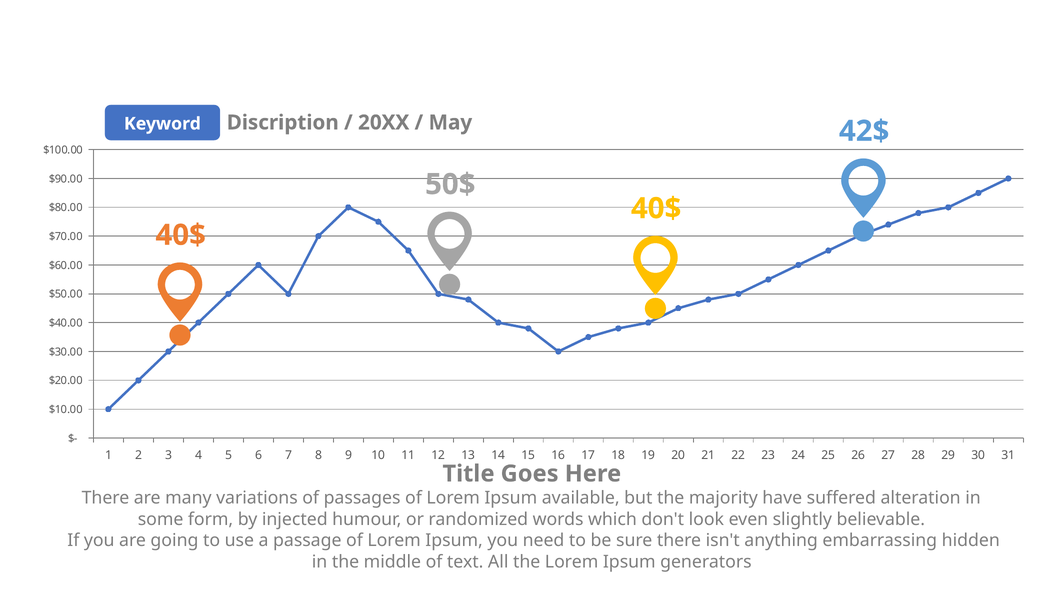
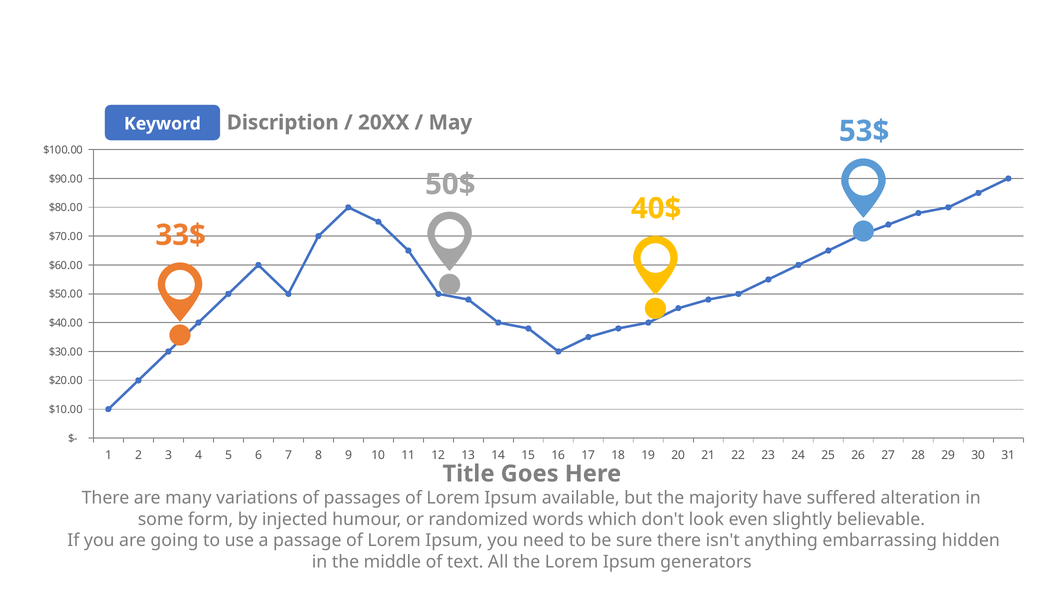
42$: 42$ -> 53$
40$ at (181, 235): 40$ -> 33$
